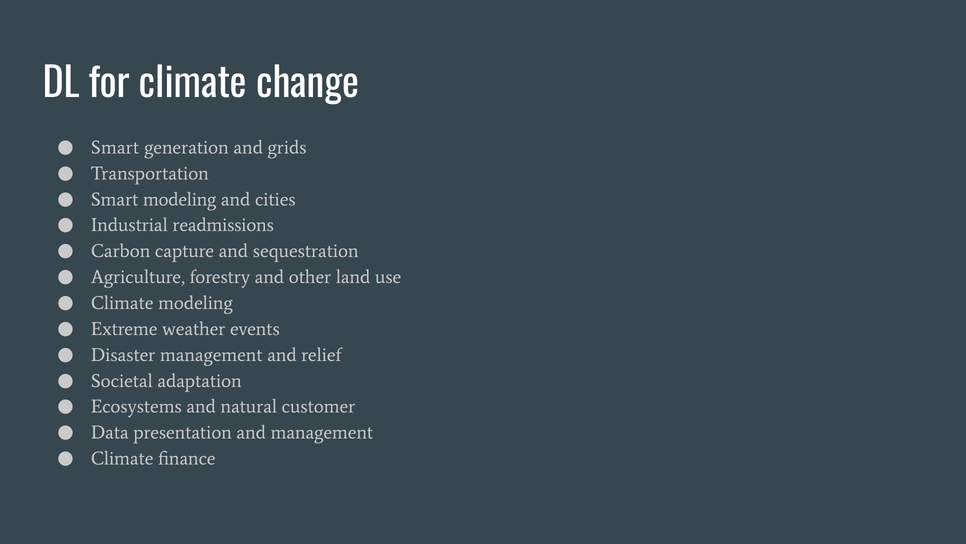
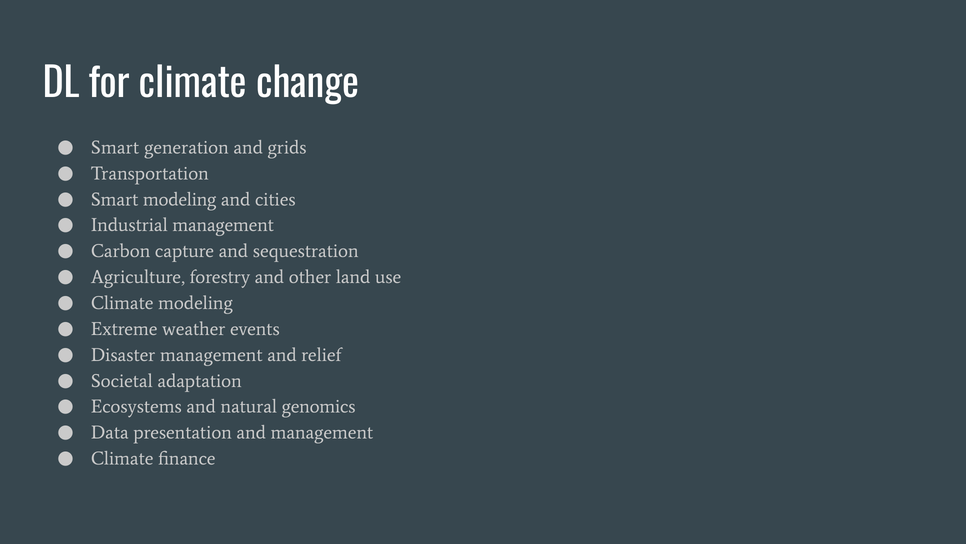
Industrial readmissions: readmissions -> management
customer: customer -> genomics
